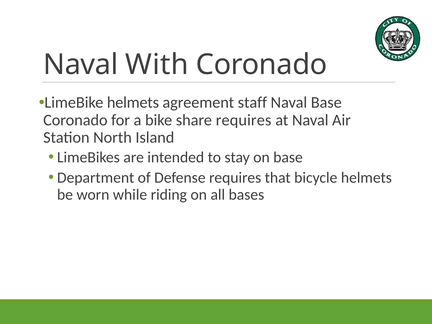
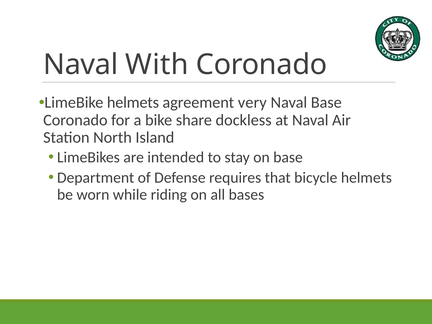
staff: staff -> very
share requires: requires -> dockless
